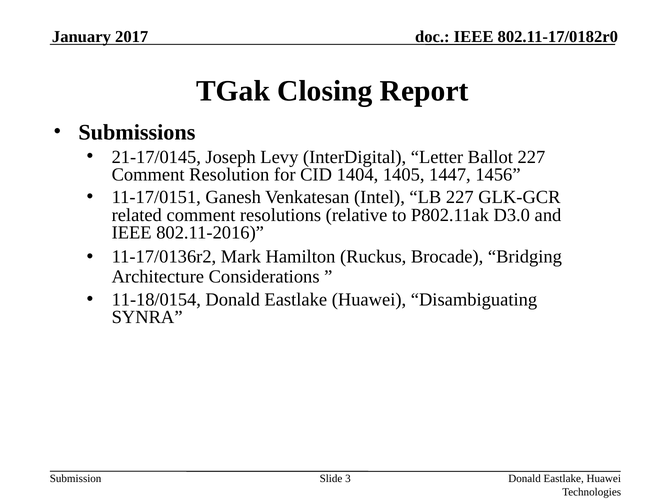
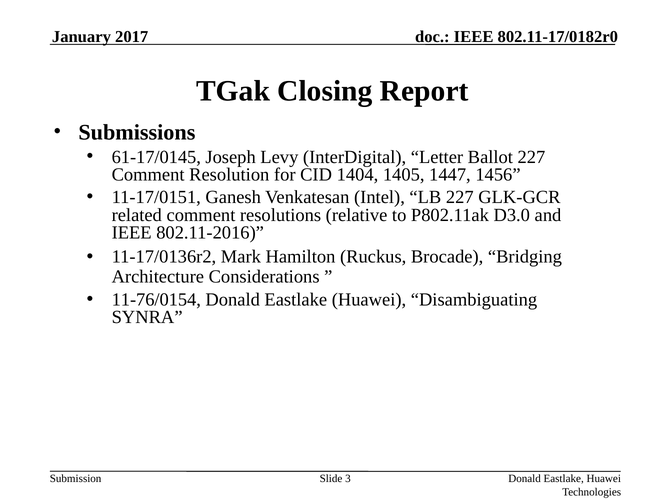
21-17/0145: 21-17/0145 -> 61-17/0145
11-18/0154: 11-18/0154 -> 11-76/0154
